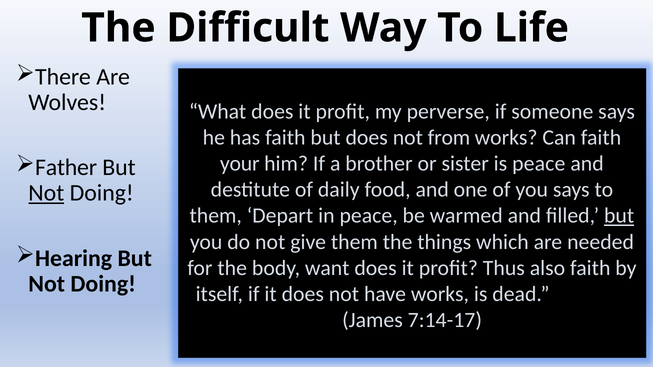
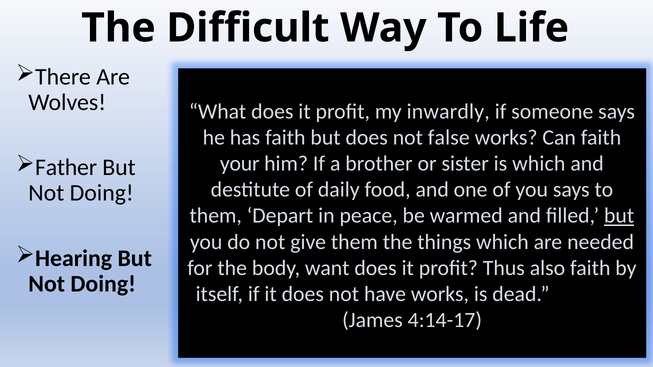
perverse: perverse -> inwardly
from: from -> false
is peace: peace -> which
Not at (46, 193) underline: present -> none
7:14-17: 7:14-17 -> 4:14-17
